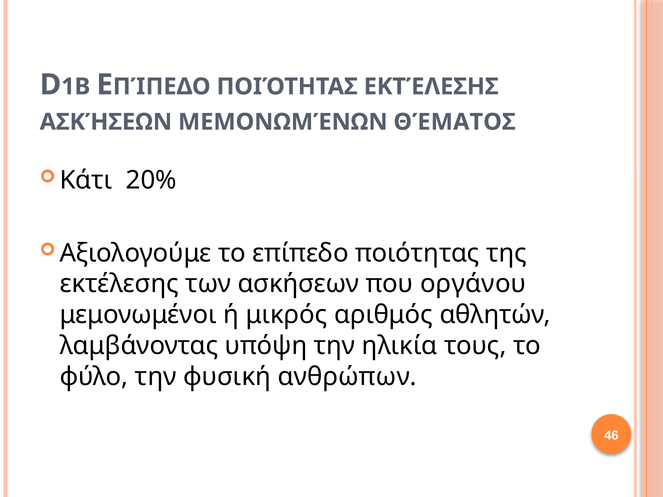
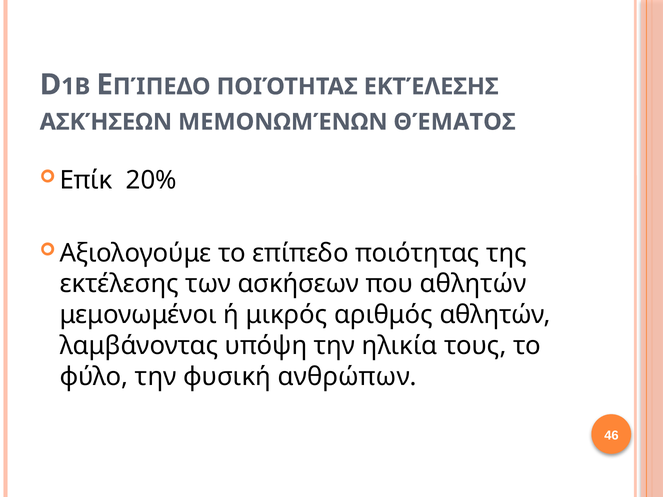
Κάτι: Κάτι -> Επίκ
που οργάνου: οργάνου -> αθλητών
